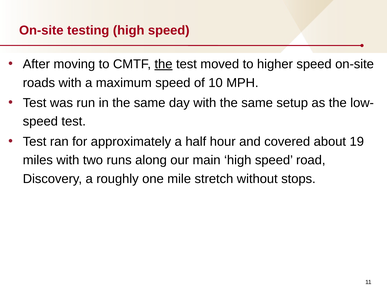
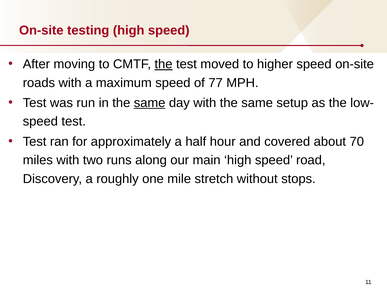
10: 10 -> 77
same at (150, 103) underline: none -> present
19: 19 -> 70
